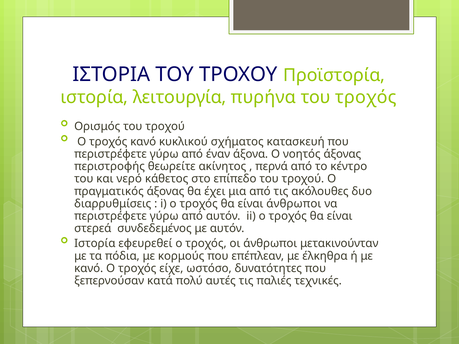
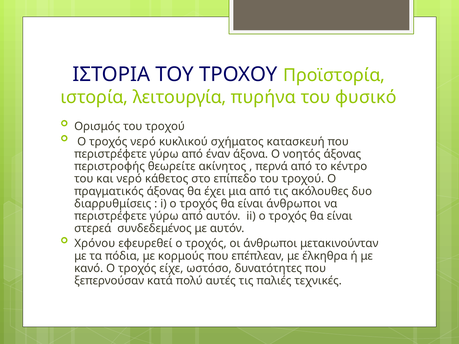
του τροχός: τροχός -> φυσικό
τροχός κανό: κανό -> νερό
Ιστορία at (95, 244): Ιστορία -> Χρόνου
